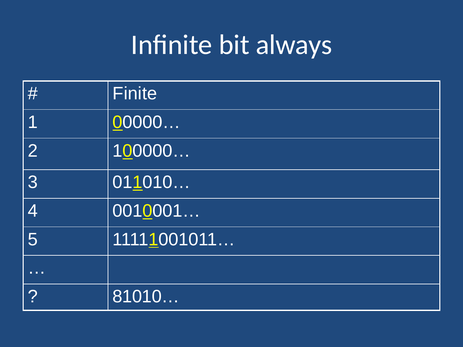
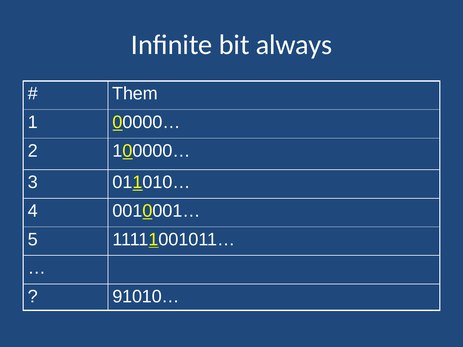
Finite: Finite -> Them
81010…: 81010… -> 91010…
